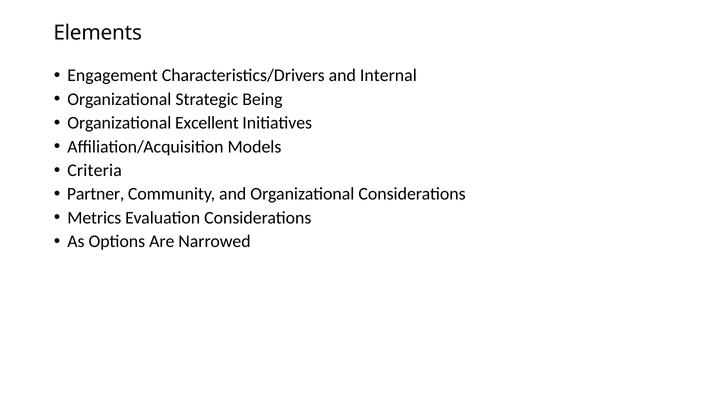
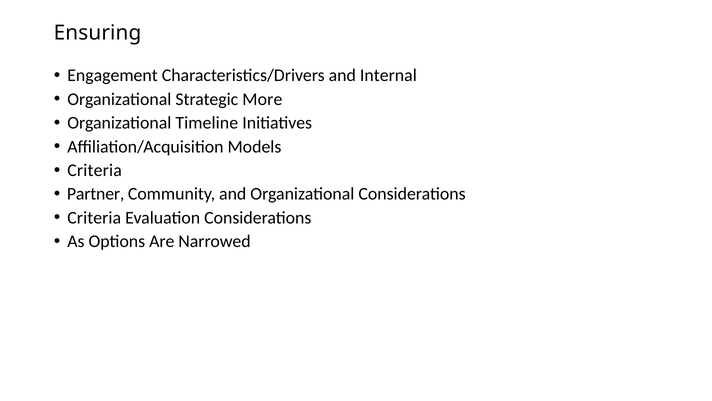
Elements: Elements -> Ensuring
Being: Being -> More
Excellent: Excellent -> Timeline
Metrics at (94, 217): Metrics -> Criteria
